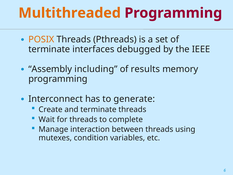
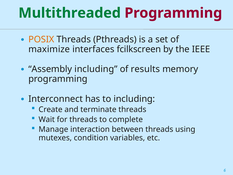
Multithreaded colour: orange -> green
terminate at (49, 49): terminate -> maximize
debugged: debugged -> fcilkscreen
to generate: generate -> including
